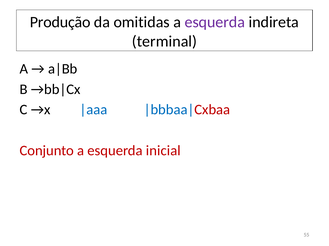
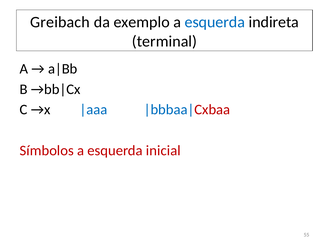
Produção: Produção -> Greibach
omitidas: omitidas -> exemplo
esquerda at (215, 22) colour: purple -> blue
Conjunto: Conjunto -> Símbolos
